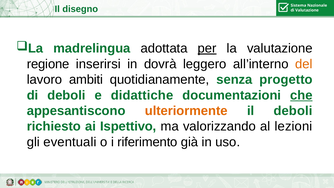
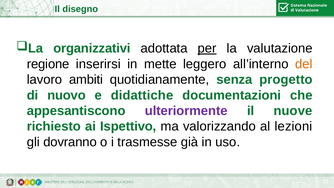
madrelingua: madrelingua -> organizzativi
dovrà: dovrà -> mette
di deboli: deboli -> nuovo
che underline: present -> none
ulteriormente colour: orange -> purple
il deboli: deboli -> nuove
eventuali: eventuali -> dovranno
riferimento: riferimento -> trasmesse
